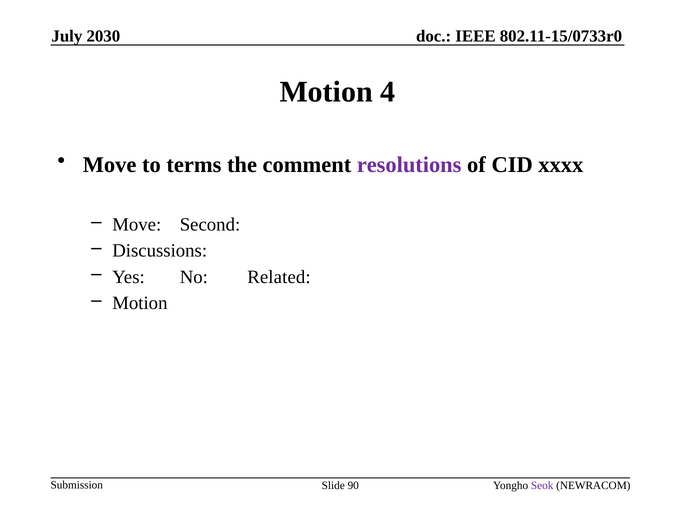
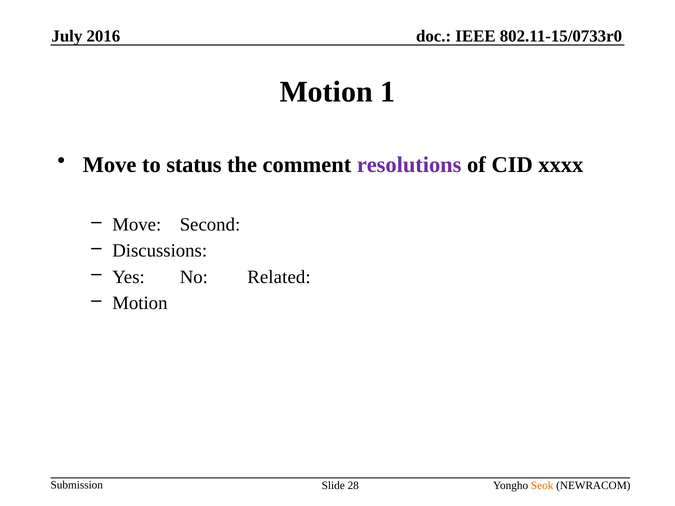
2030: 2030 -> 2016
4: 4 -> 1
terms: terms -> status
90: 90 -> 28
Seok colour: purple -> orange
